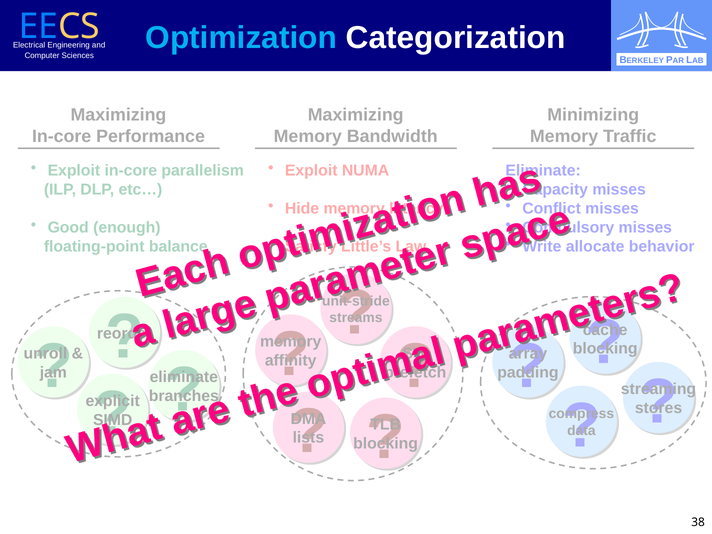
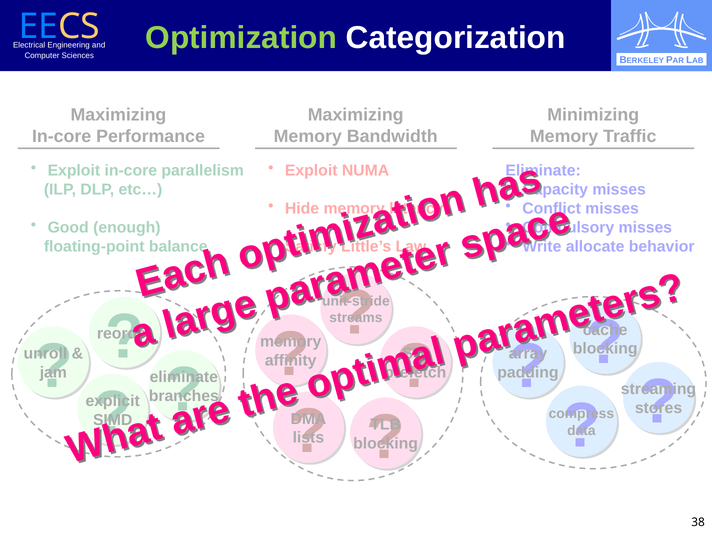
Optimization colour: light blue -> light green
